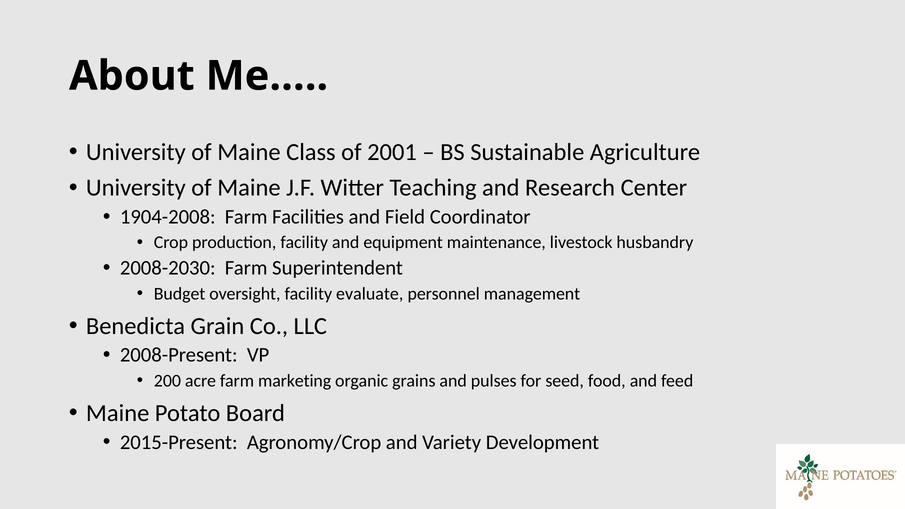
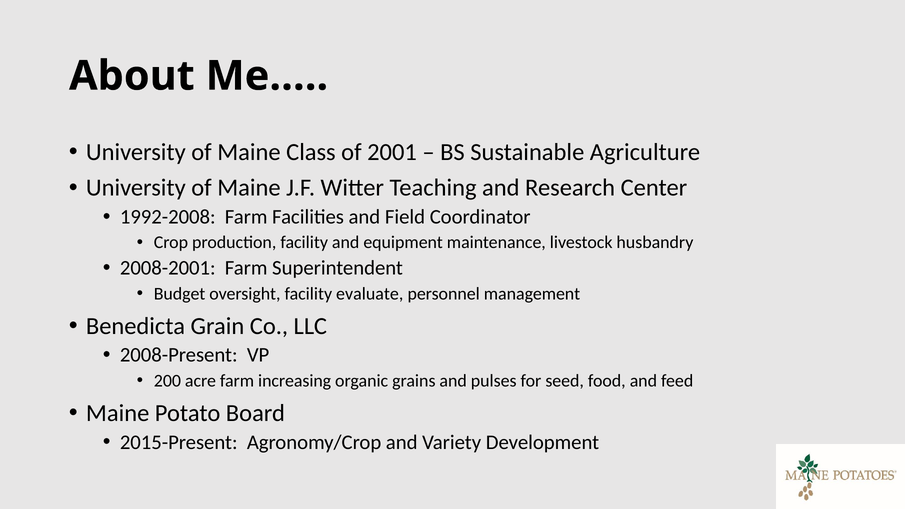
1904-2008: 1904-2008 -> 1992-2008
2008-2030: 2008-2030 -> 2008-2001
marketing: marketing -> increasing
